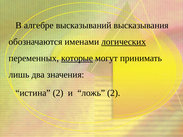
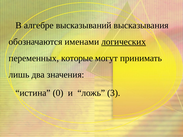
которые underline: present -> none
истина 2: 2 -> 0
ложь 2: 2 -> 3
